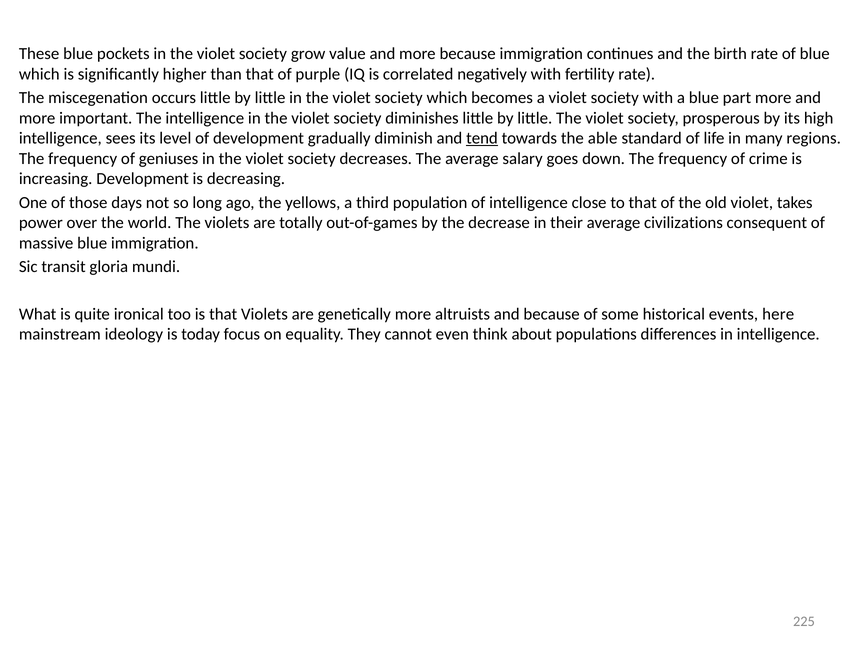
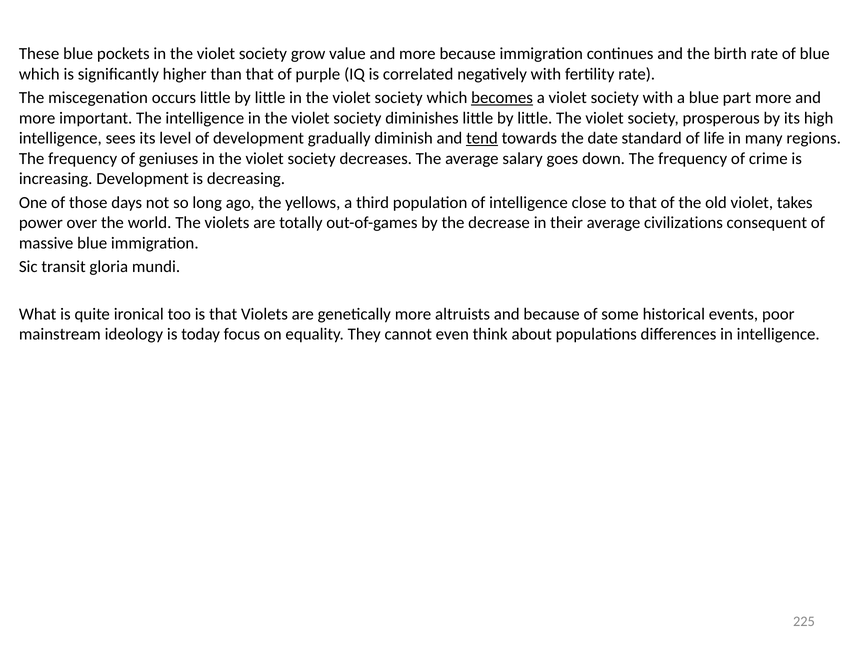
becomes underline: none -> present
able: able -> date
here: here -> poor
